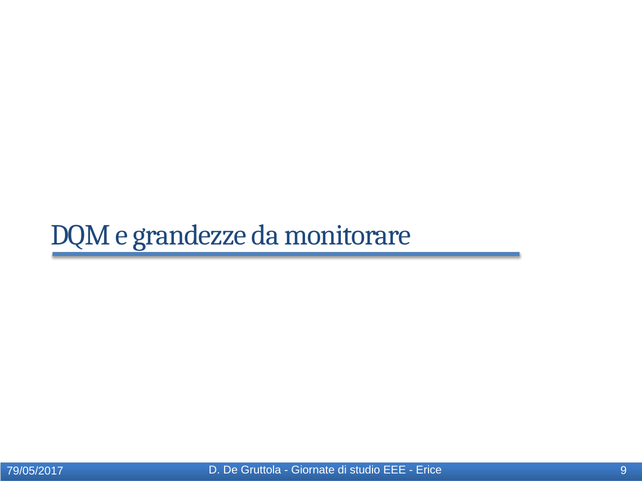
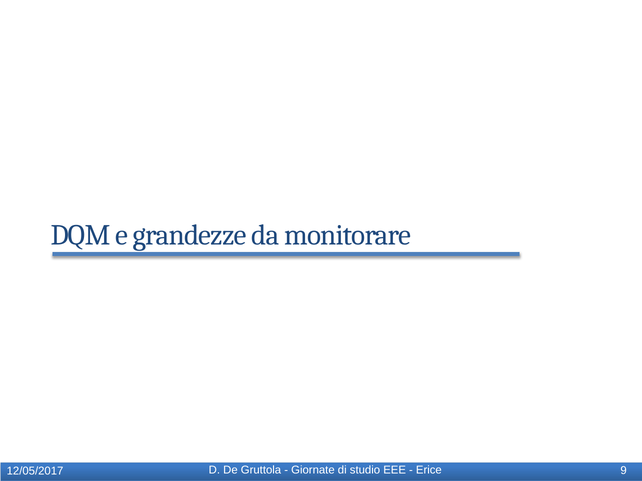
79/05/2017: 79/05/2017 -> 12/05/2017
